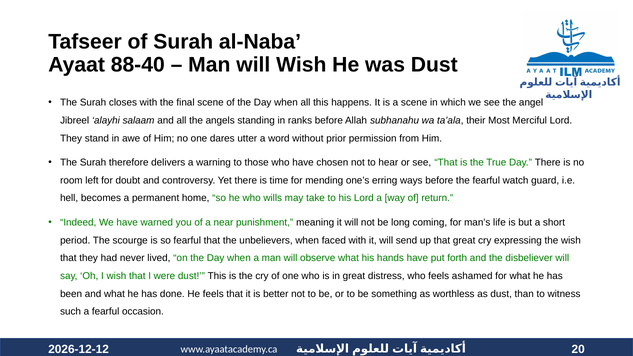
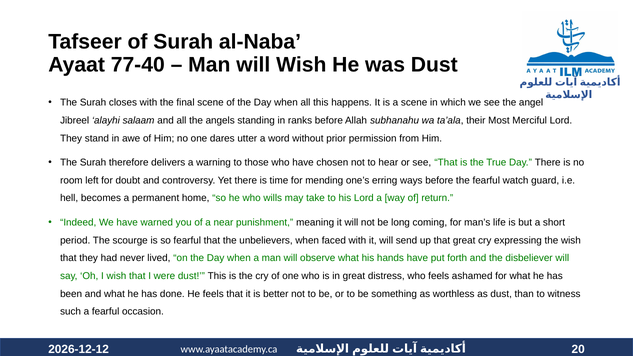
88-40: 88-40 -> 77-40
